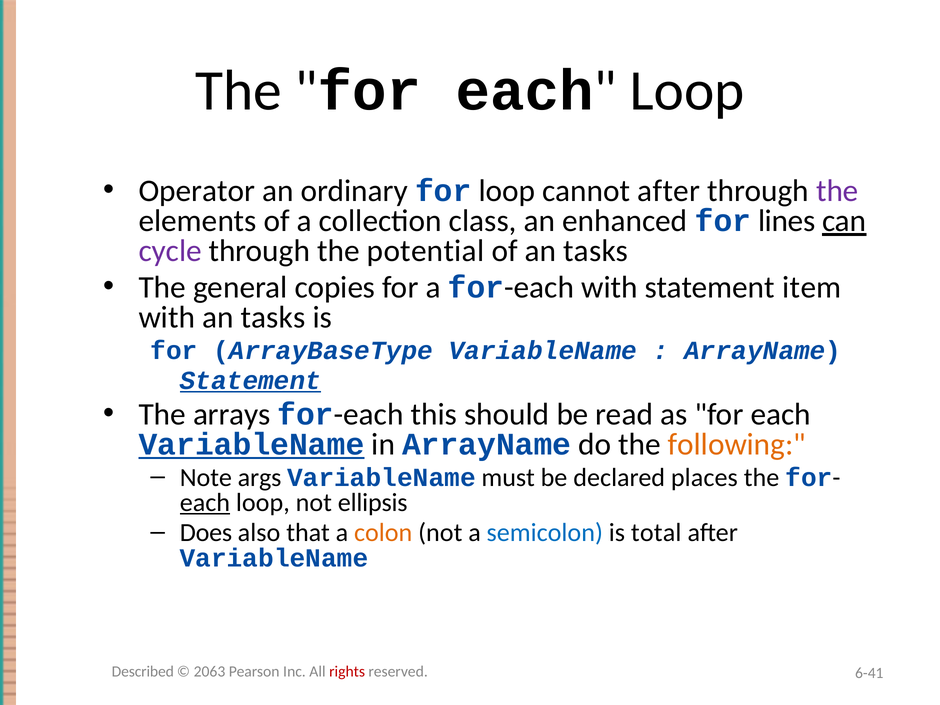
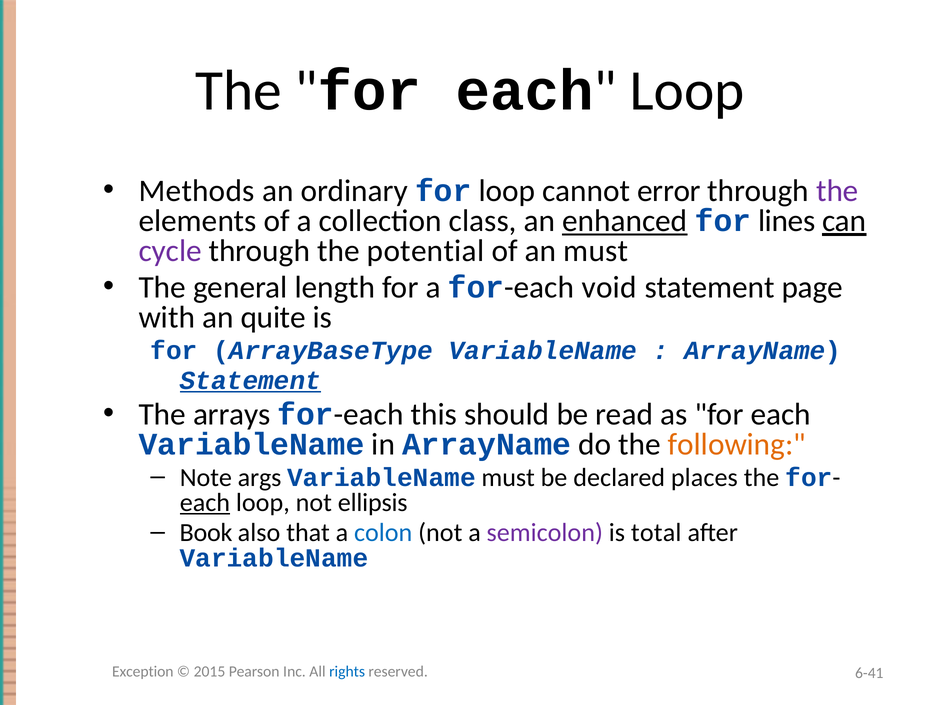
Operator: Operator -> Methods
cannot after: after -> error
enhanced underline: none -> present
of an tasks: tasks -> must
copies: copies -> length
for-each with: with -> void
item: item -> page
with an tasks: tasks -> quite
VariableName at (252, 444) underline: present -> none
Does: Does -> Book
colon colour: orange -> blue
semicolon colour: blue -> purple
Described: Described -> Exception
2063: 2063 -> 2015
rights colour: red -> blue
